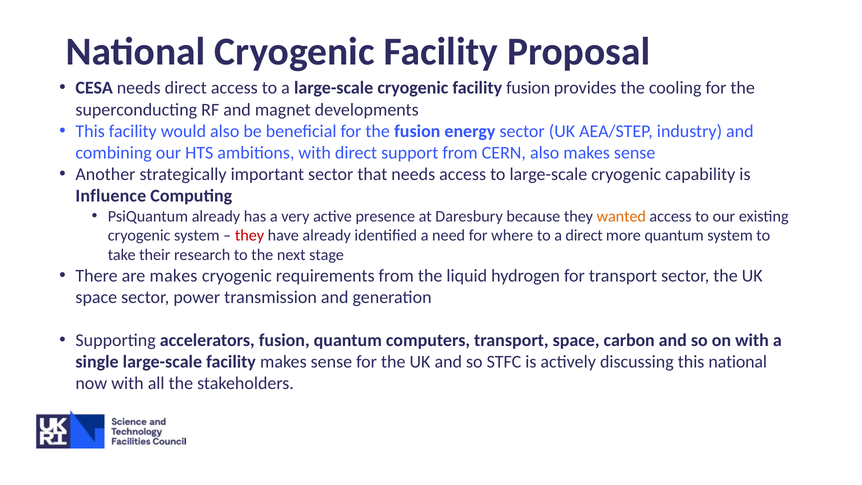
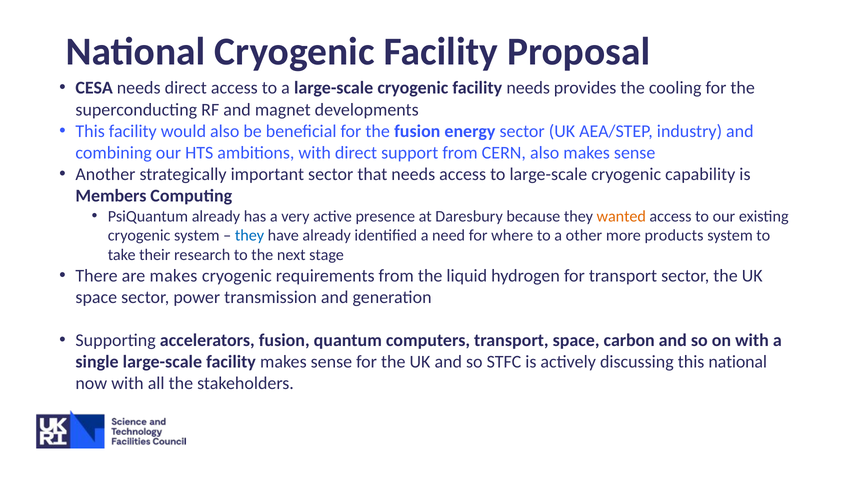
facility fusion: fusion -> needs
Influence: Influence -> Members
they at (250, 236) colour: red -> blue
a direct: direct -> other
more quantum: quantum -> products
